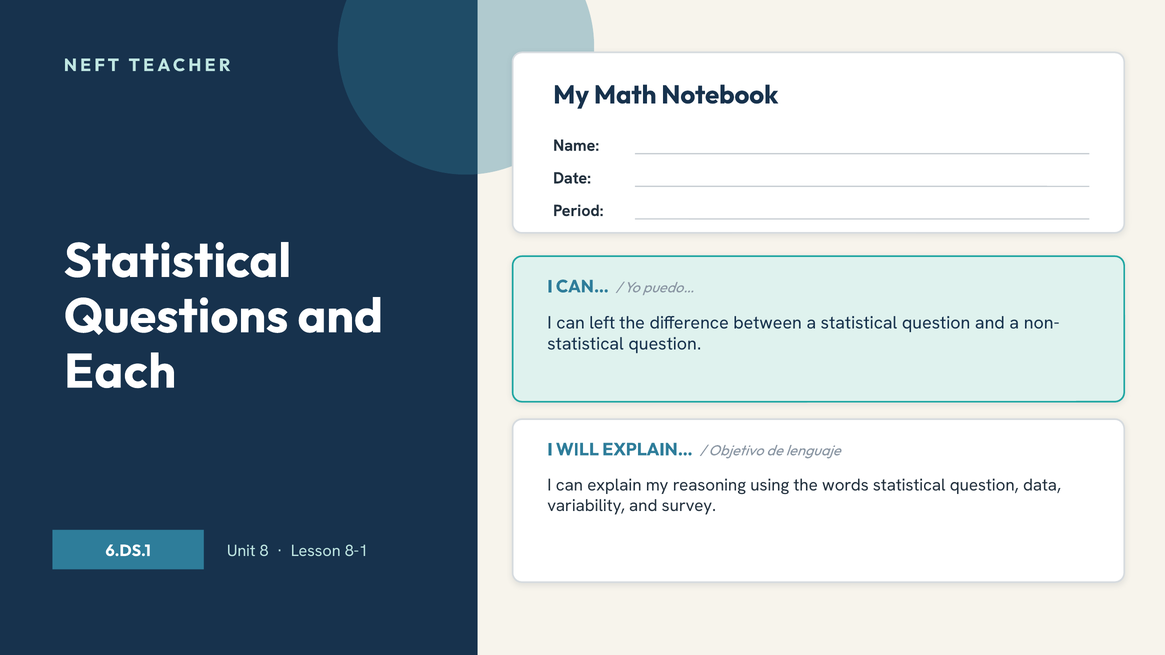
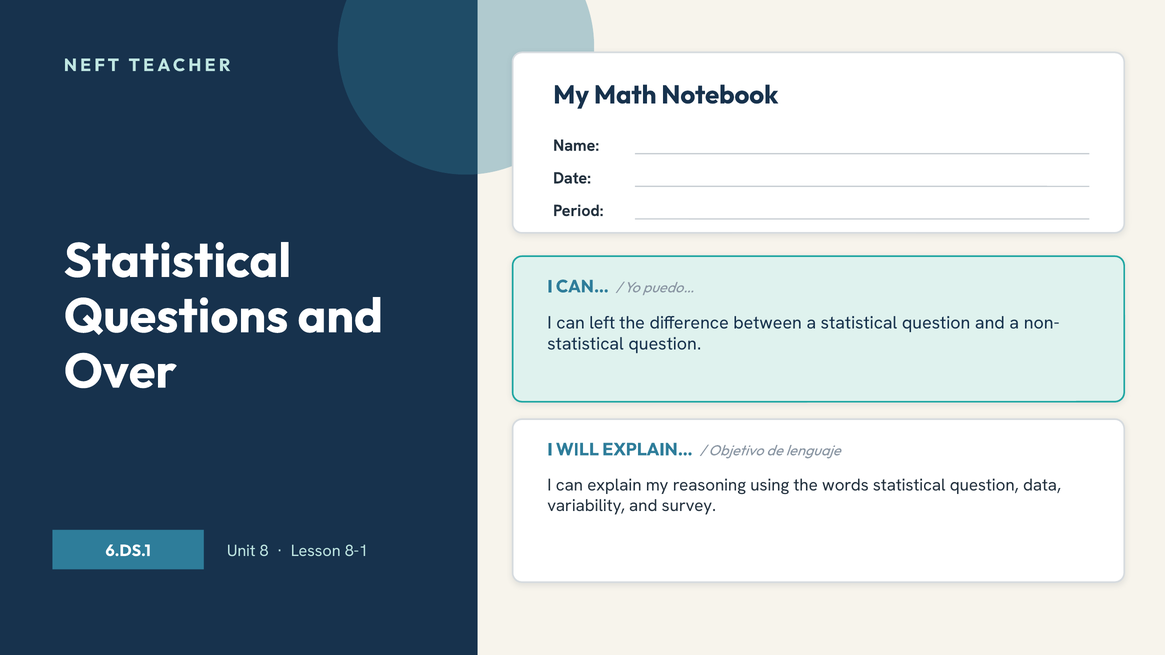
Each: Each -> Over
